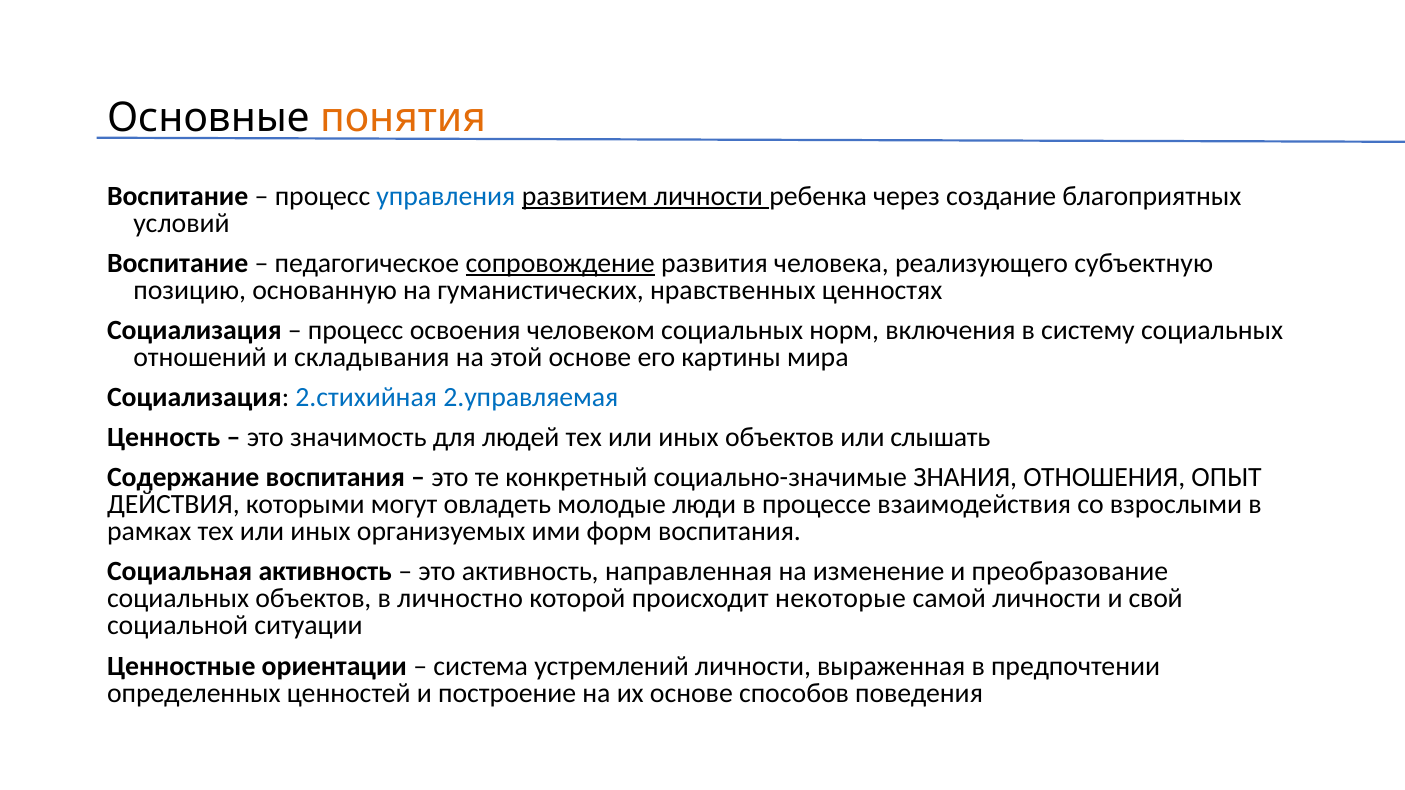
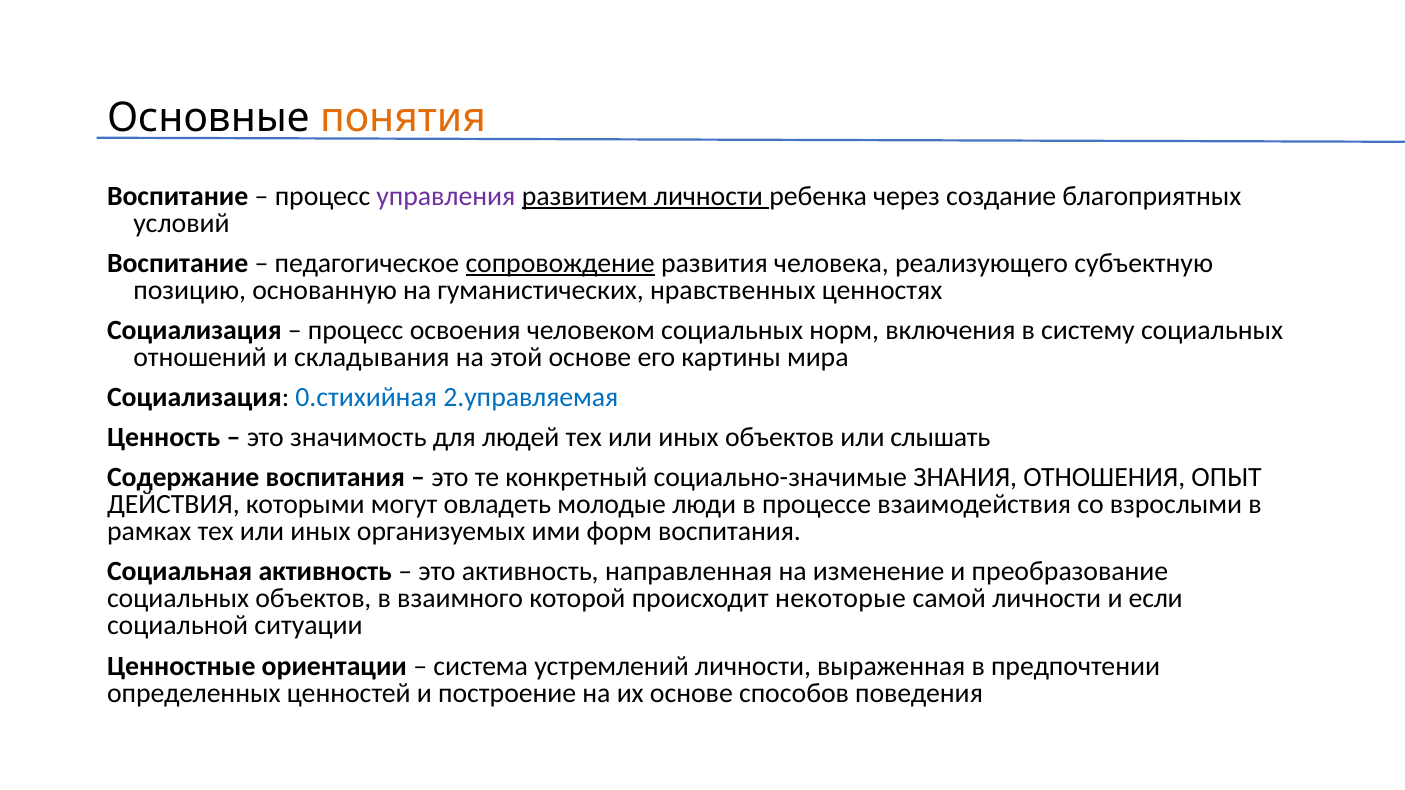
управления colour: blue -> purple
2.стихийная: 2.стихийная -> 0.стихийная
личностно: личностно -> взаимного
свой: свой -> если
